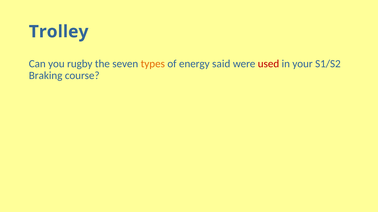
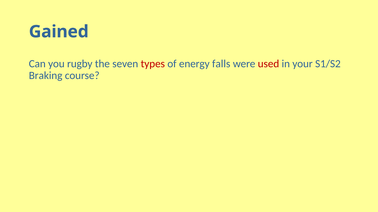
Trolley: Trolley -> Gained
types colour: orange -> red
said: said -> falls
